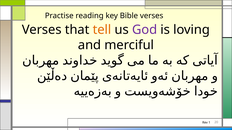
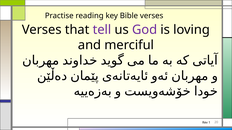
tell colour: orange -> purple
